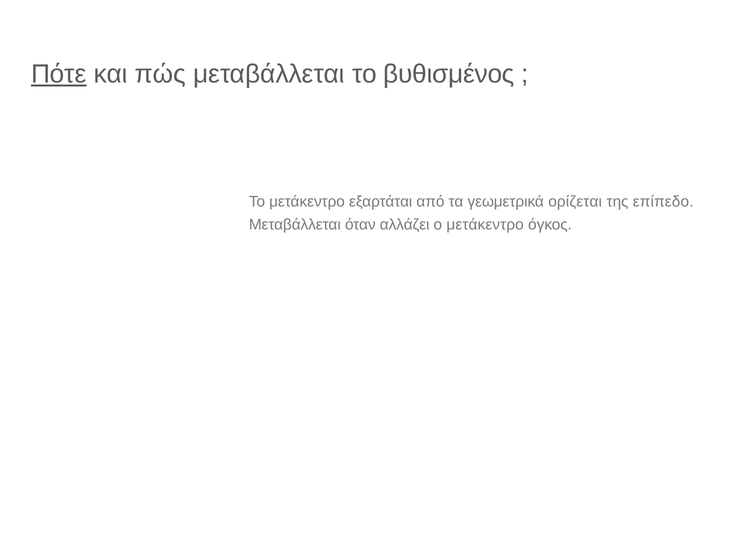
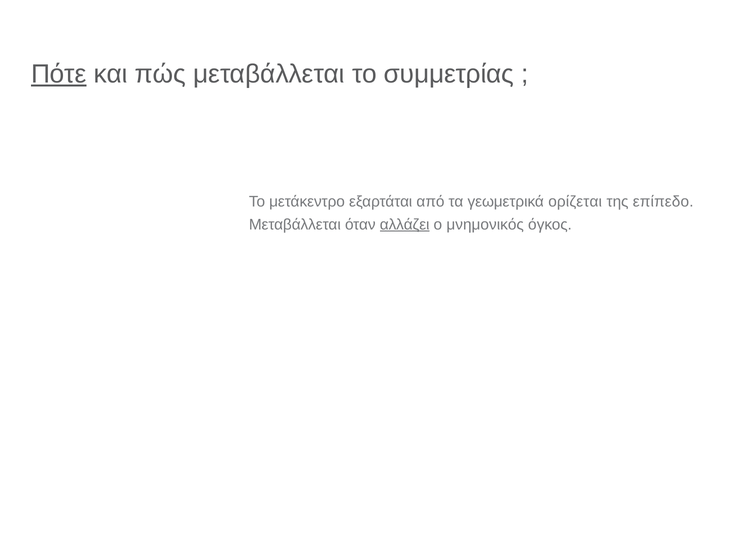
βυθισμένος: βυθισμένος -> συμμετρίας
αλλάζει underline: none -> present
ο μετάκεντρο: μετάκεντρο -> μνημονικός
